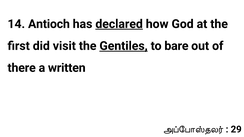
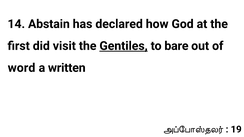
Antioch: Antioch -> Abstain
declared underline: present -> none
there: there -> word
29: 29 -> 19
